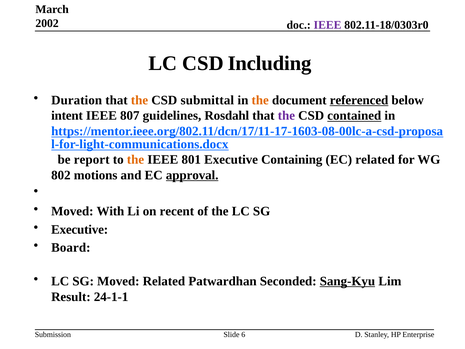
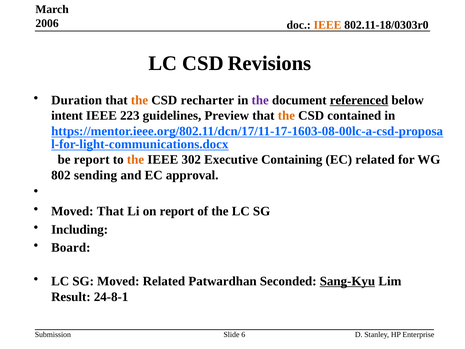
2002: 2002 -> 2006
IEEE at (328, 25) colour: purple -> orange
Including: Including -> Revisions
submittal: submittal -> recharter
the at (260, 100) colour: orange -> purple
807: 807 -> 223
Rosdahl: Rosdahl -> Preview
the at (286, 116) colour: purple -> orange
contained underline: present -> none
801: 801 -> 302
motions: motions -> sending
approval underline: present -> none
Moved With: With -> That
on recent: recent -> report
Executive at (80, 229): Executive -> Including
24-1-1: 24-1-1 -> 24-8-1
